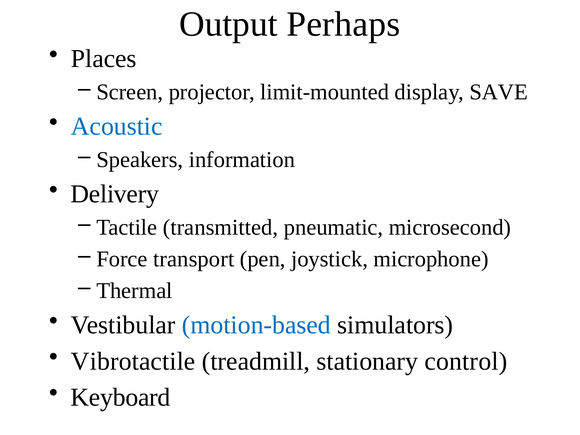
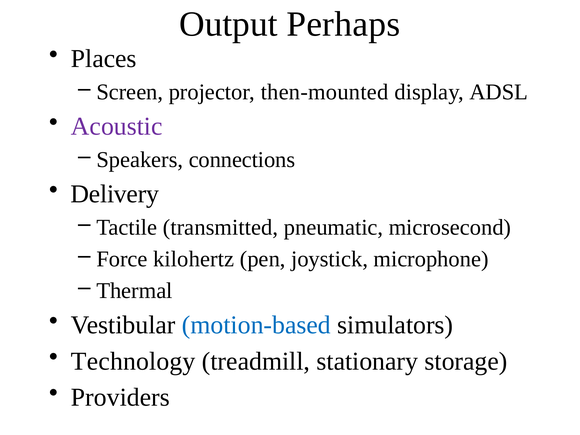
limit-mounted: limit-mounted -> then-mounted
SAVE: SAVE -> ADSL
Acoustic colour: blue -> purple
information: information -> connections
transport: transport -> kilohertz
Vibrotactile: Vibrotactile -> Technology
control: control -> storage
Keyboard: Keyboard -> Providers
